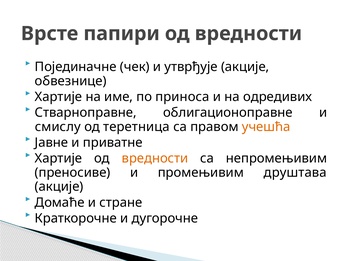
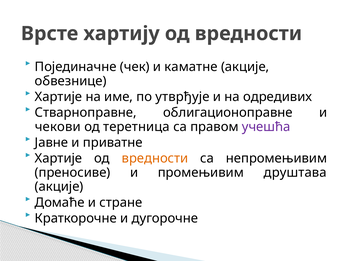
папири: папири -> хартију
утврђује: утврђује -> каматне
приноса: приноса -> утврђује
смислу: смислу -> чекови
учешћа colour: orange -> purple
